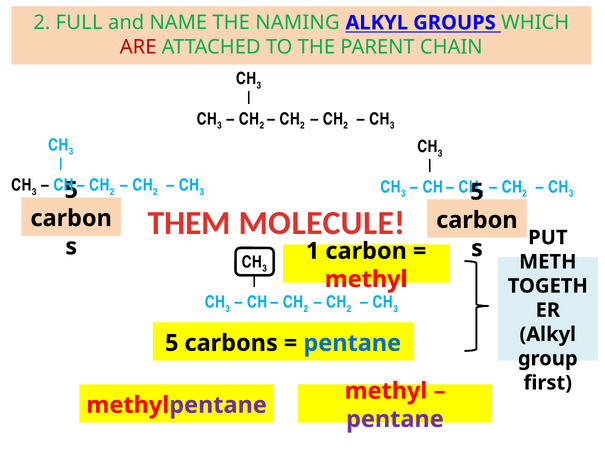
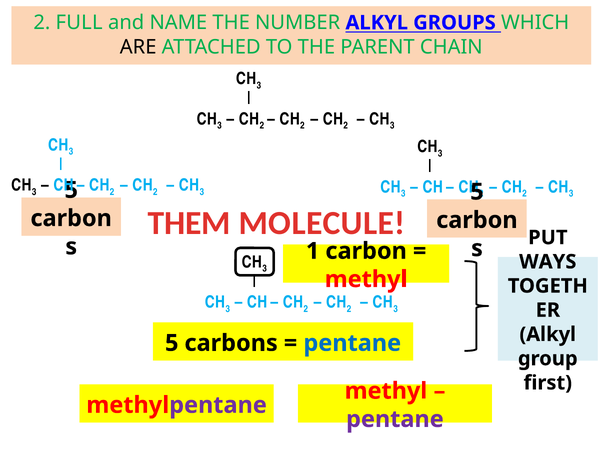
NAMING: NAMING -> NUMBER
ARE colour: red -> black
METH: METH -> WAYS
